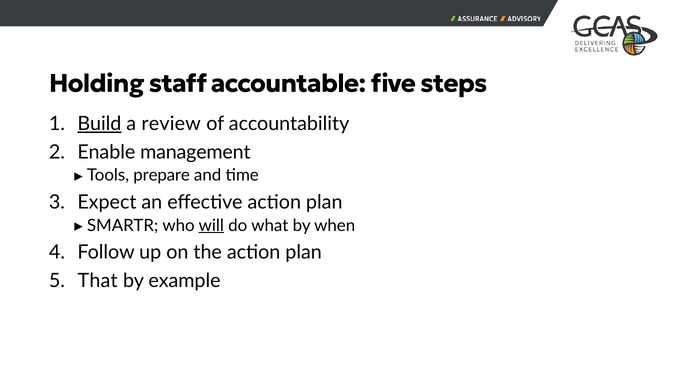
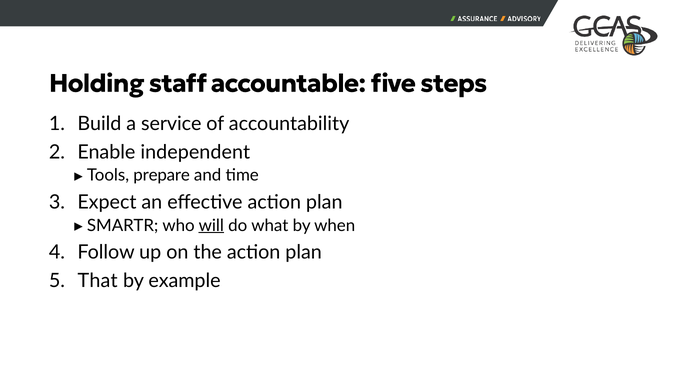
Build underline: present -> none
review: review -> service
management: management -> independent
